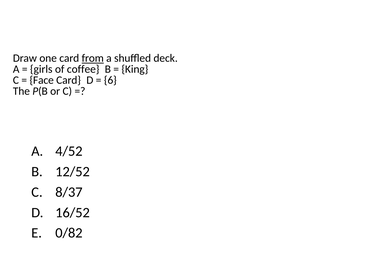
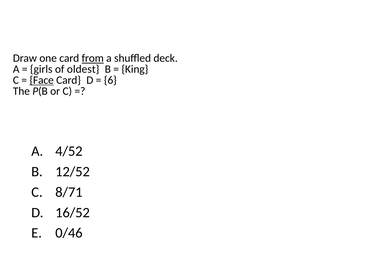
coffee: coffee -> oldest
Face underline: none -> present
8/37: 8/37 -> 8/71
0/82: 0/82 -> 0/46
